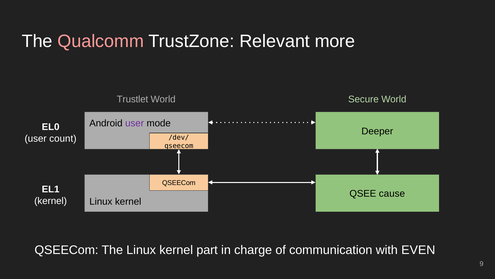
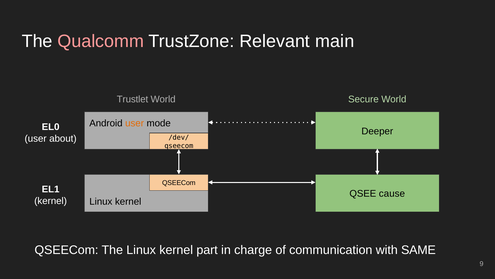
more: more -> main
user at (135, 123) colour: purple -> orange
count: count -> about
EVEN: EVEN -> SAME
